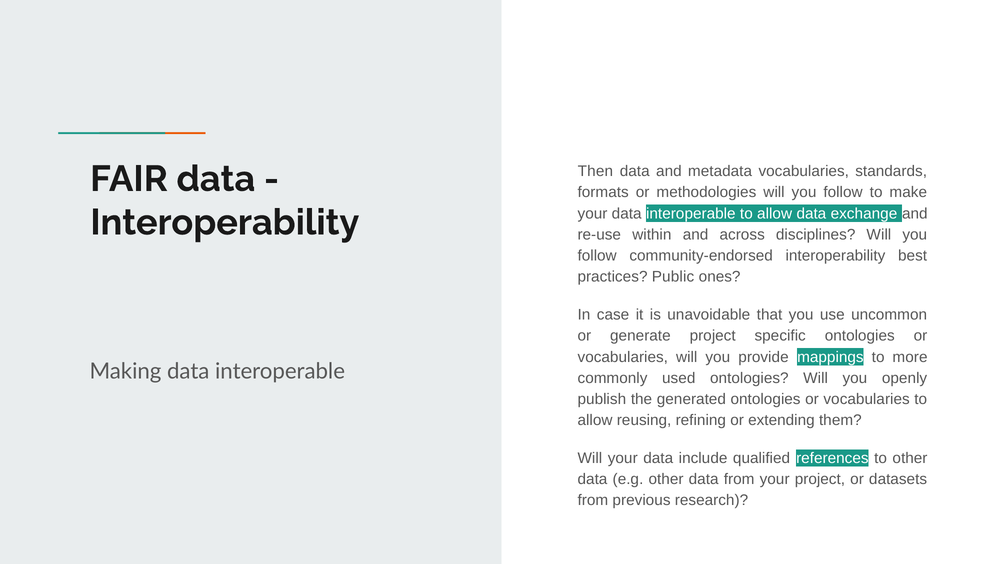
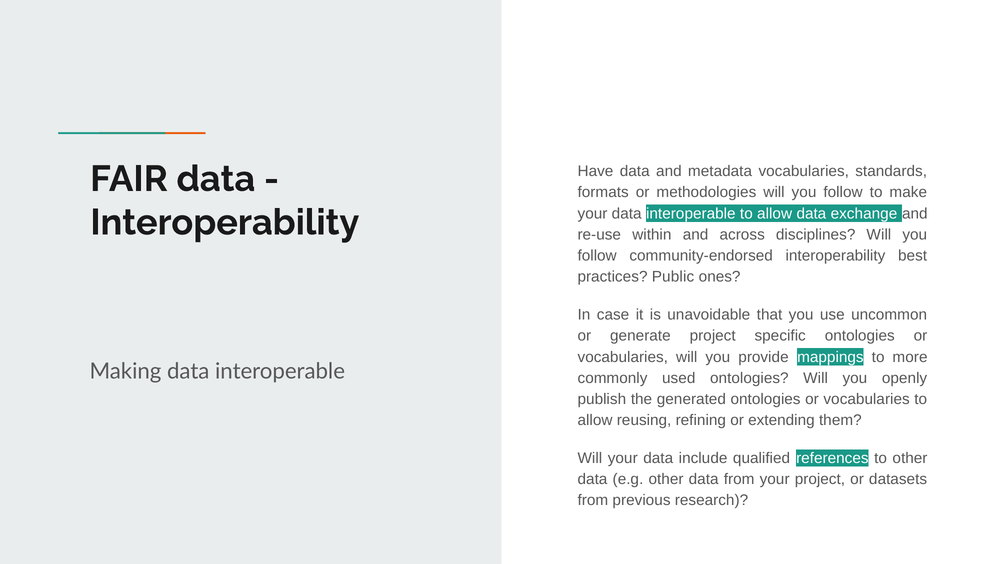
Then: Then -> Have
